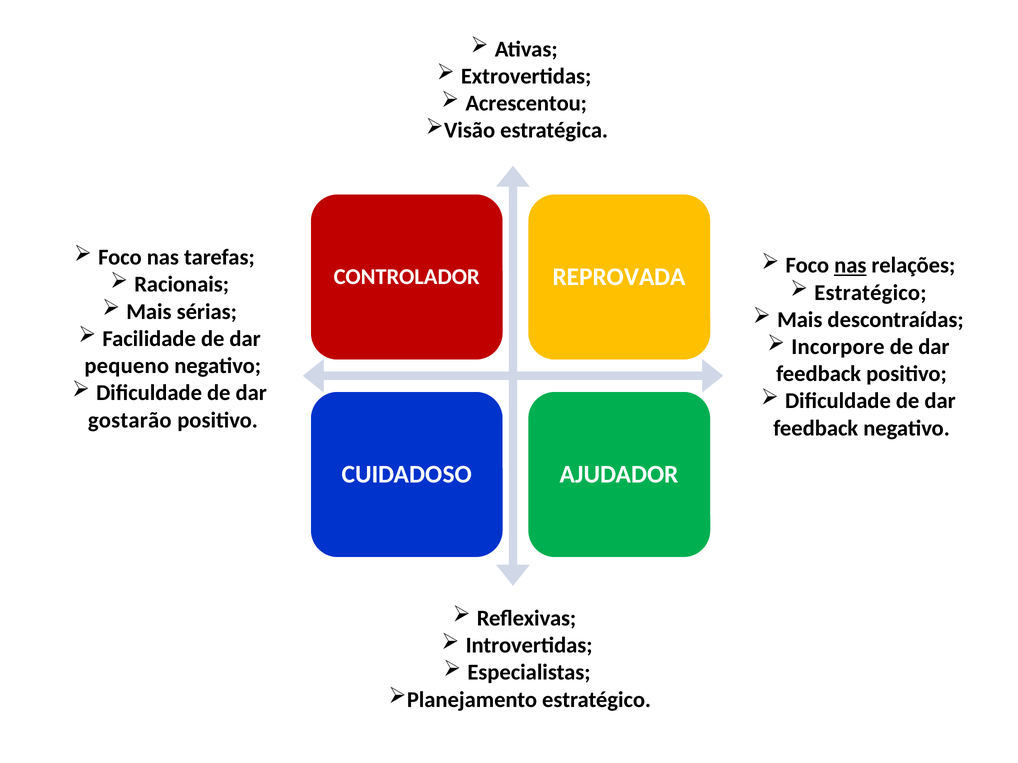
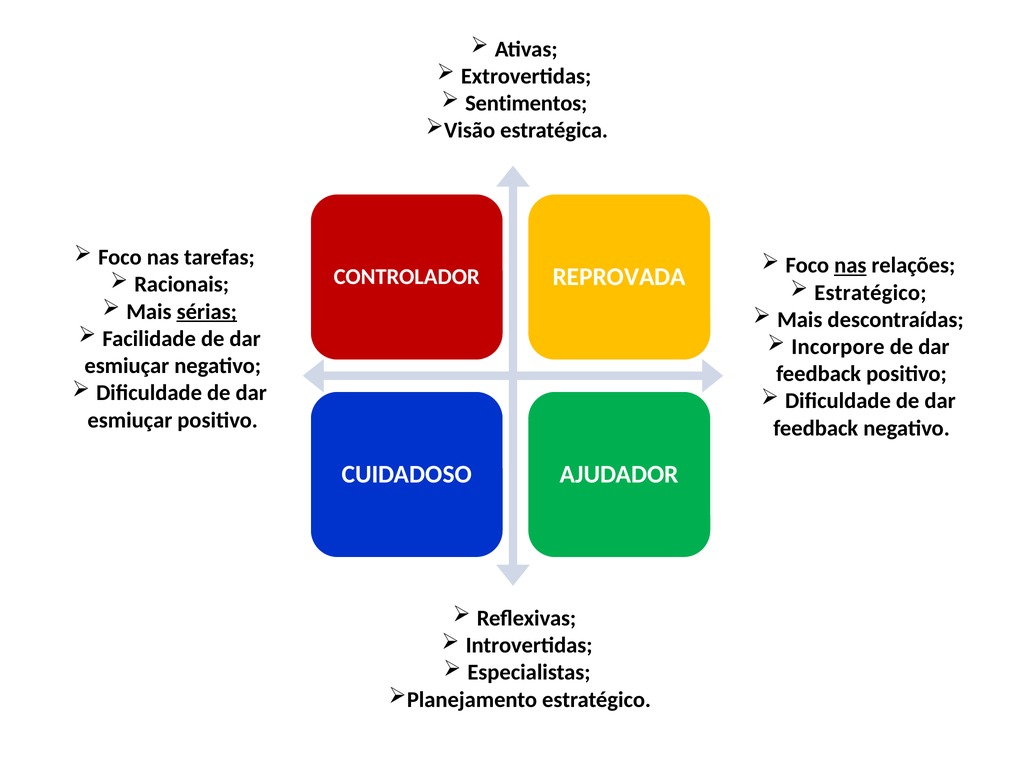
Acrescentou: Acrescentou -> Sentimentos
sérias underline: none -> present
pequeno at (127, 366): pequeno -> esmiuçar
gostarão at (130, 420): gostarão -> esmiuçar
